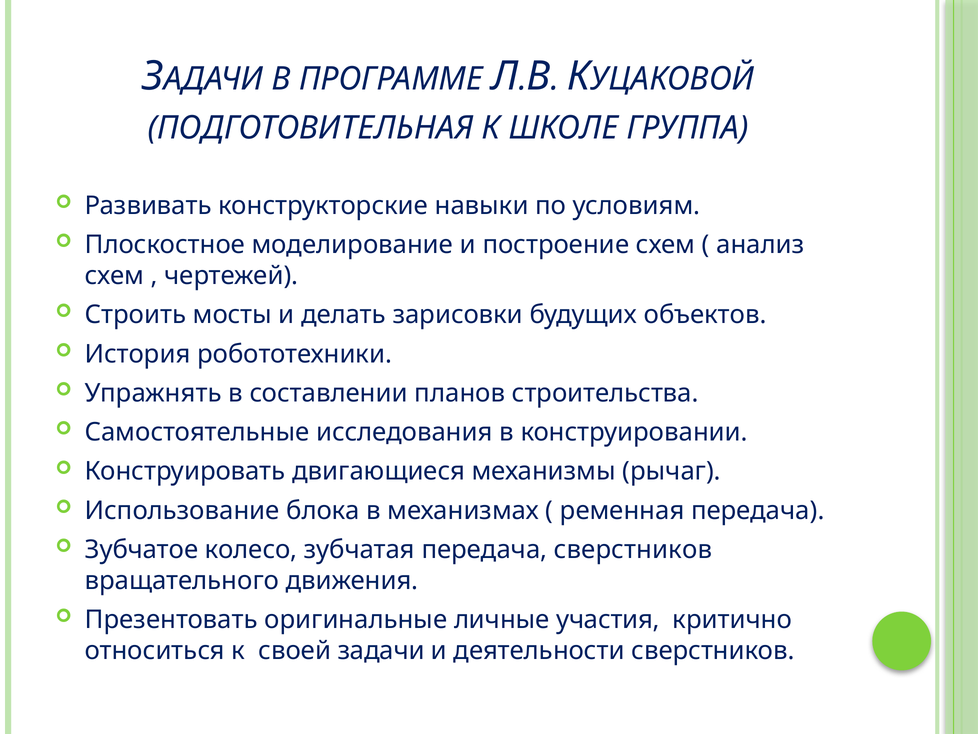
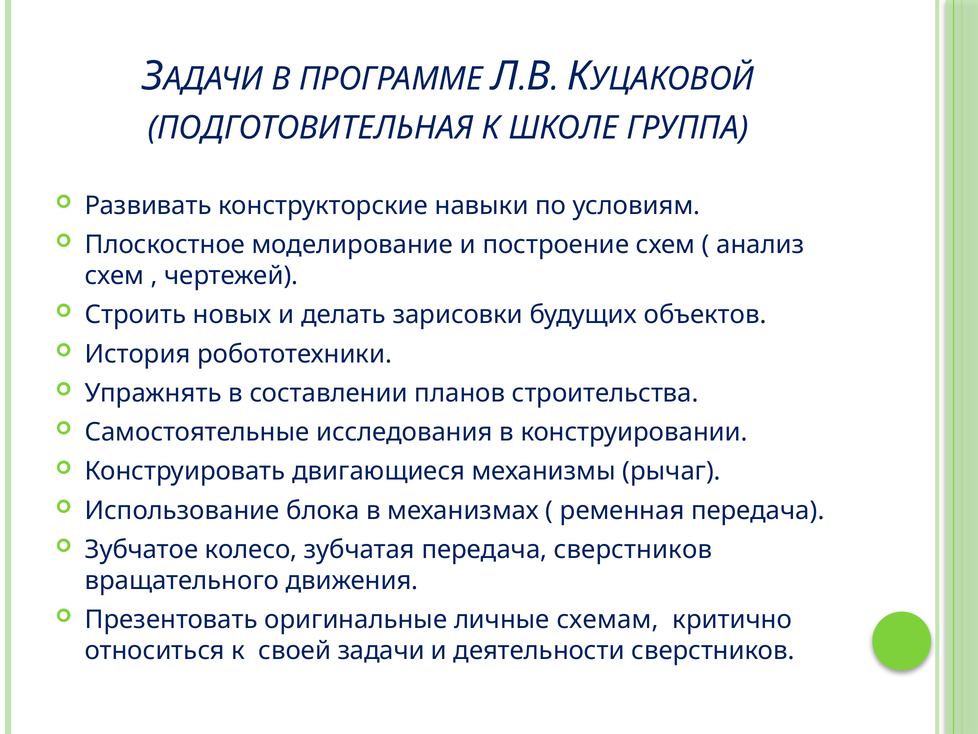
мосты: мосты -> новых
участия: участия -> схемам
